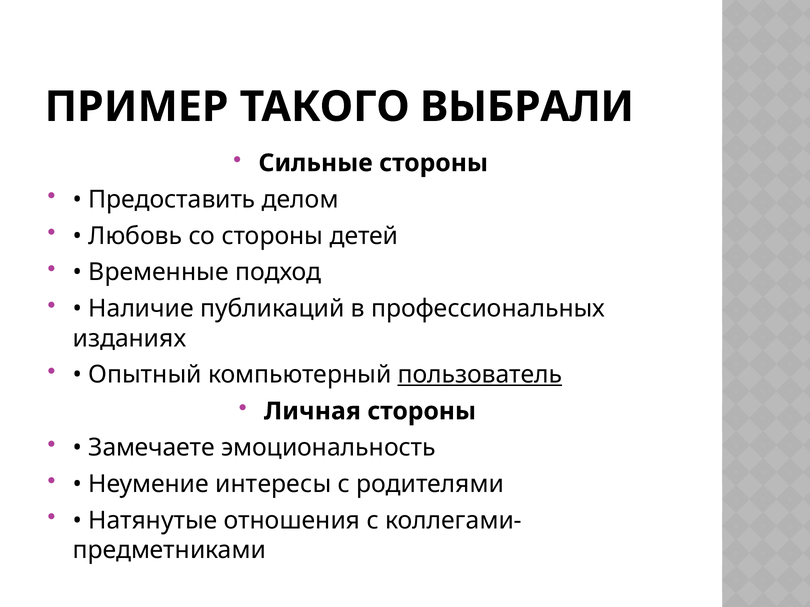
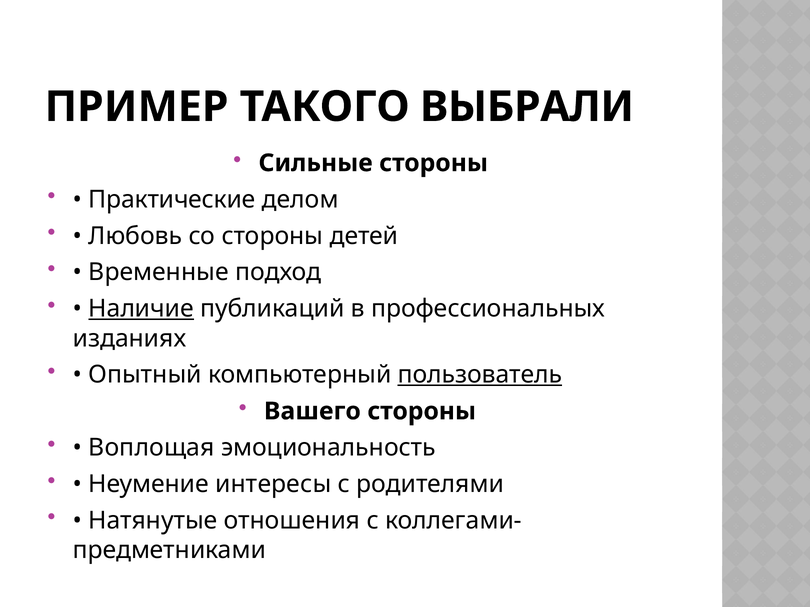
Предоставить: Предоставить -> Практические
Наличие underline: none -> present
Личная: Личная -> Вашего
Замечаете: Замечаете -> Воплощая
